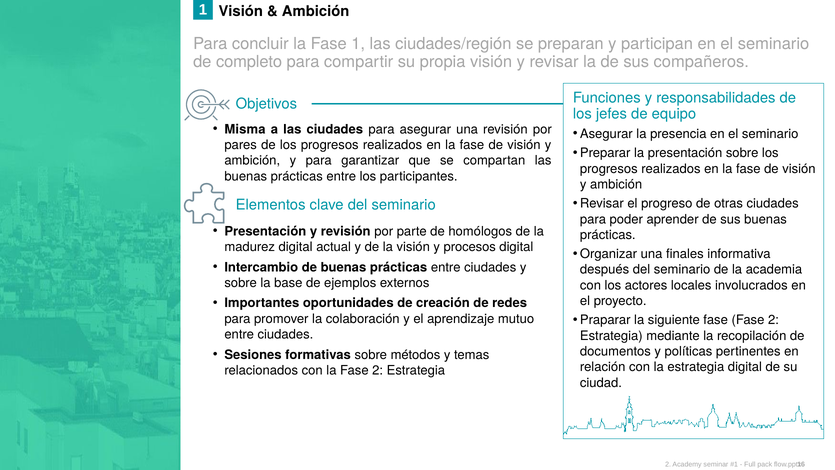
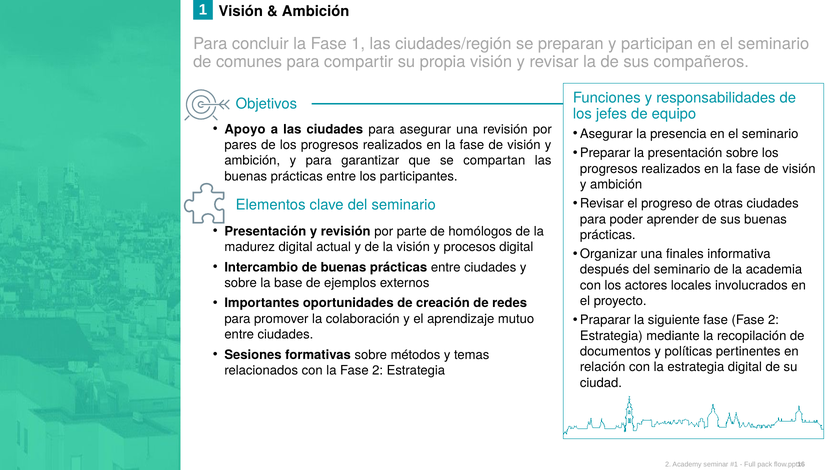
completo: completo -> comunes
Misma: Misma -> Apoyo
